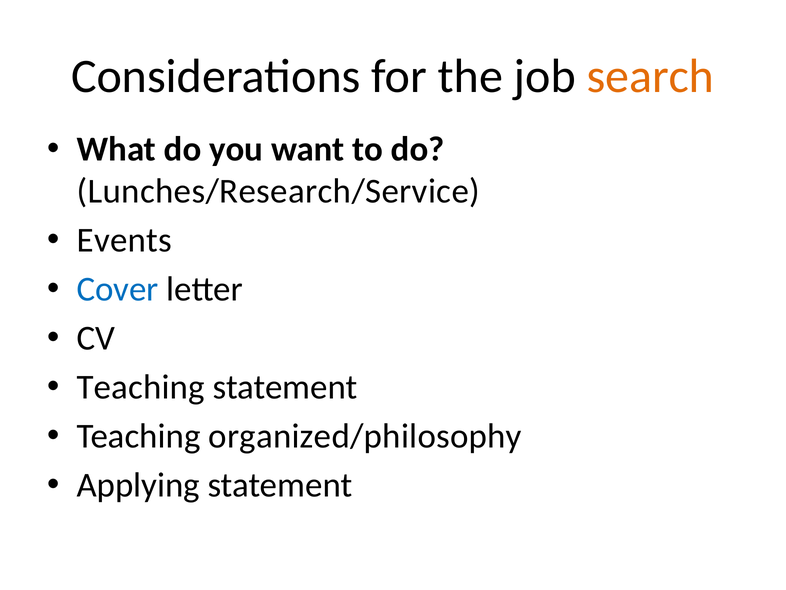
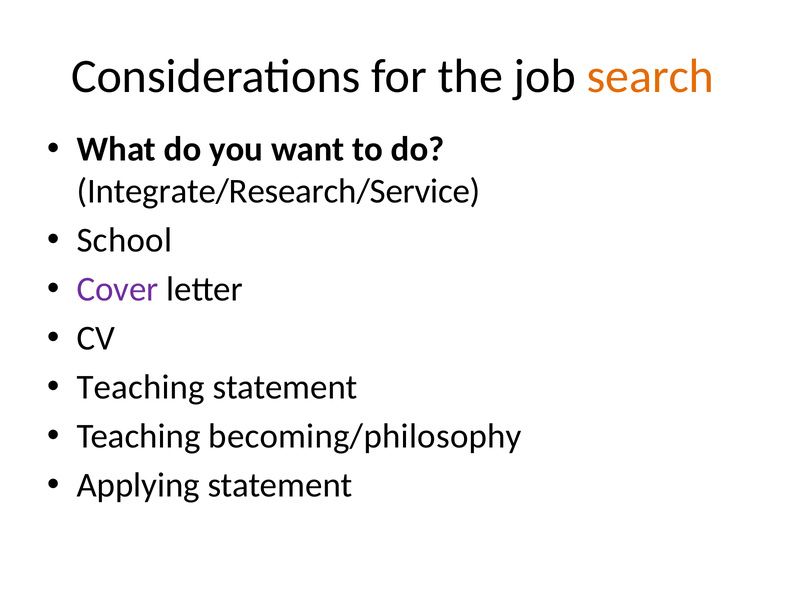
Lunches/Research/Service: Lunches/Research/Service -> Integrate/Research/Service
Events: Events -> School
Cover colour: blue -> purple
organized/philosophy: organized/philosophy -> becoming/philosophy
